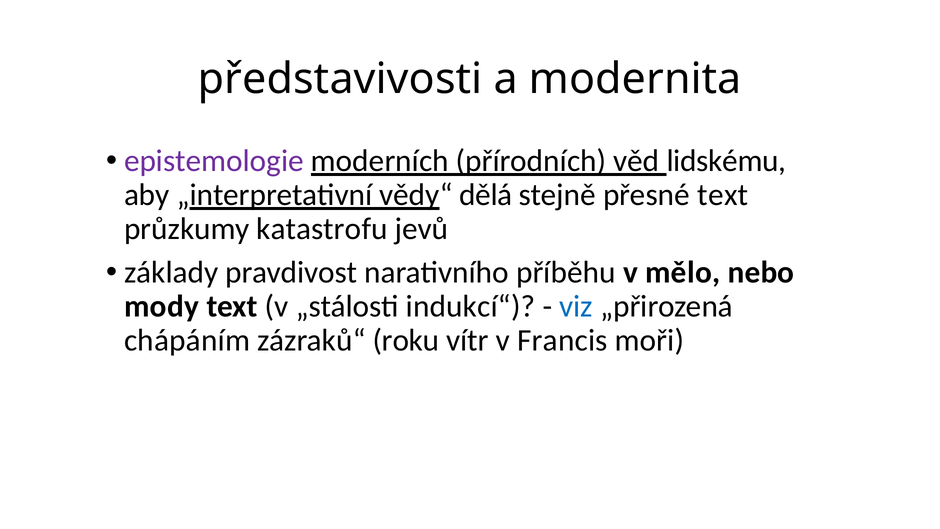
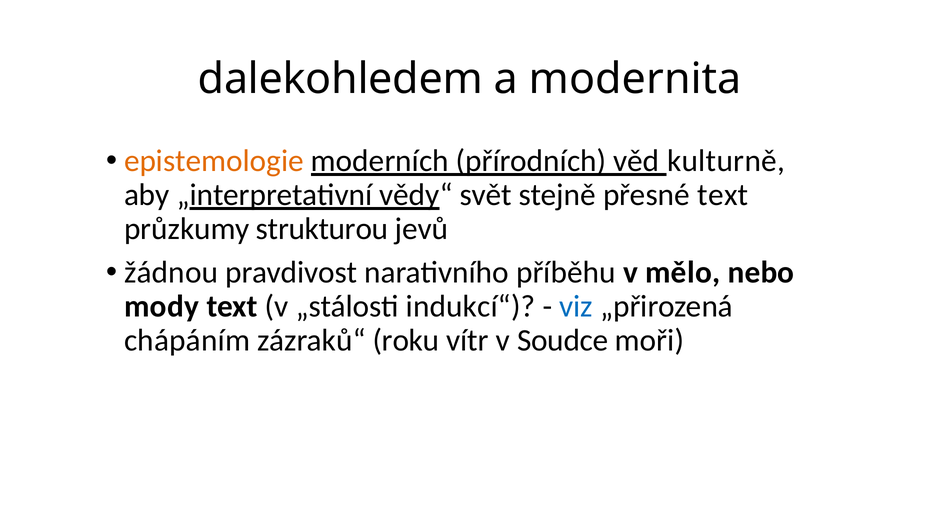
představivosti: představivosti -> dalekohledem
epistemologie colour: purple -> orange
lidskému: lidskému -> kulturně
dělá: dělá -> svět
katastrofu: katastrofu -> strukturou
základy: základy -> žádnou
Francis: Francis -> Soudce
